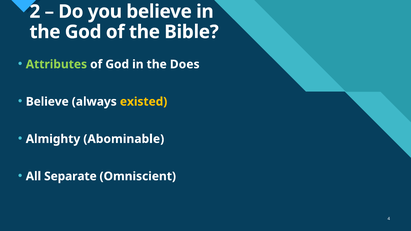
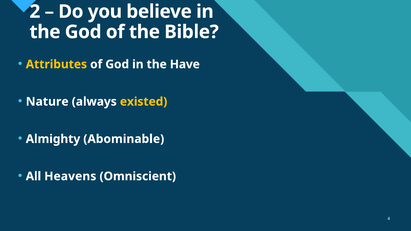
Attributes colour: light green -> yellow
Does: Does -> Have
Believe at (47, 102): Believe -> Nature
Separate: Separate -> Heavens
